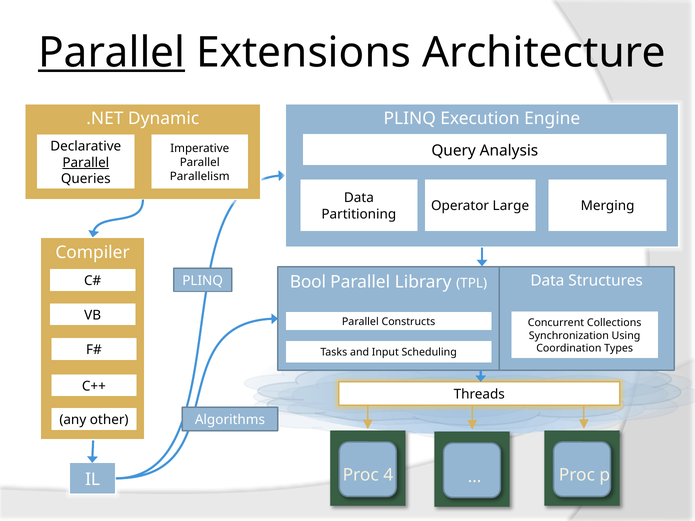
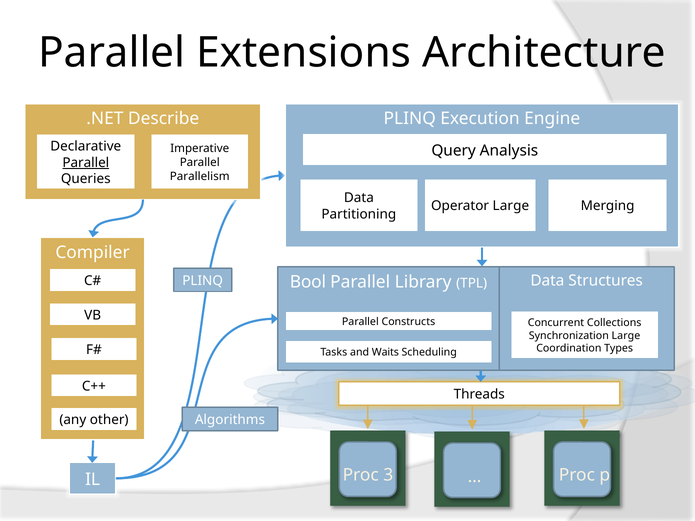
Parallel at (112, 53) underline: present -> none
Dynamic: Dynamic -> Describe
Synchronization Using: Using -> Large
Input: Input -> Waits
4: 4 -> 3
